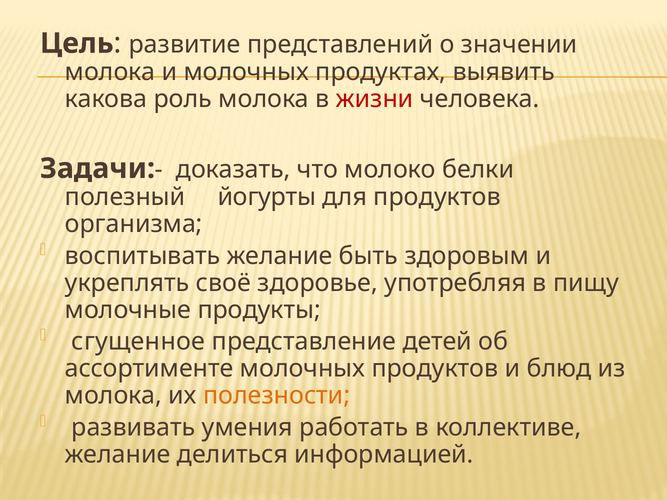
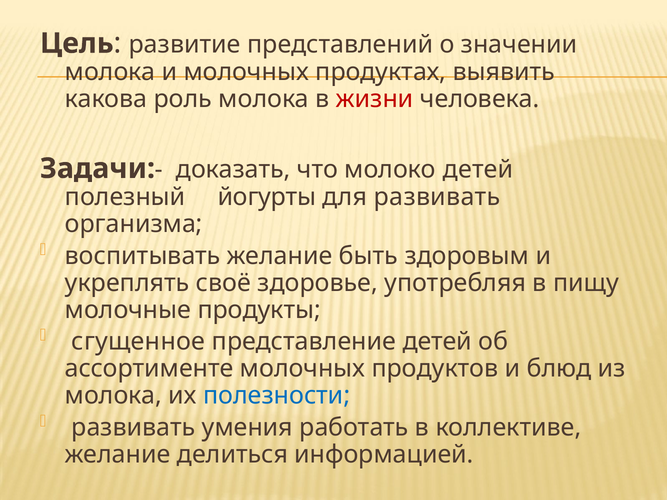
молоко белки: белки -> детей
для продуктов: продуктов -> развивать
полезности colour: orange -> blue
